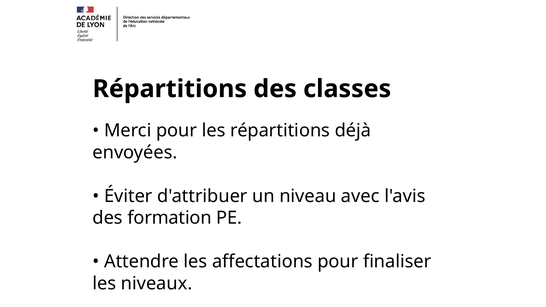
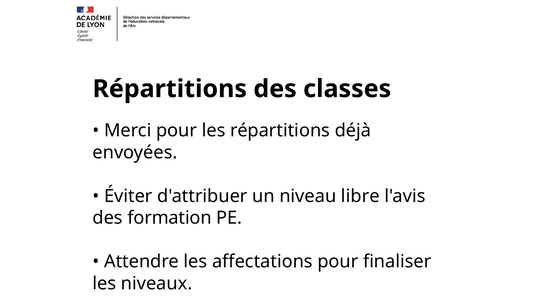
avec: avec -> libre
